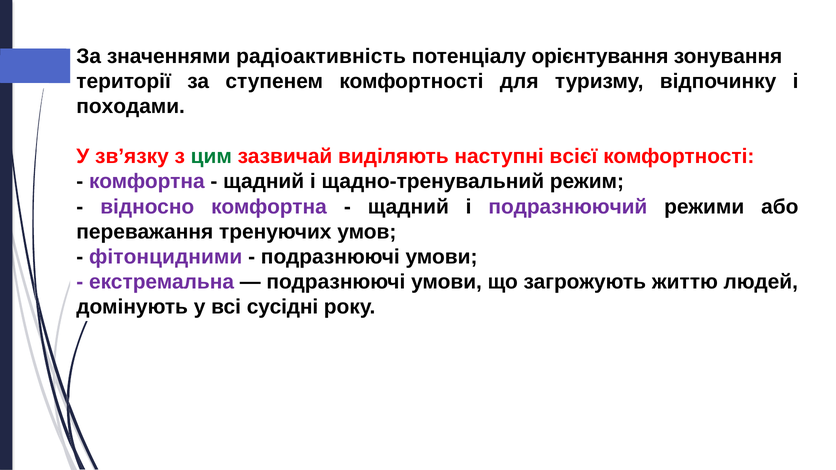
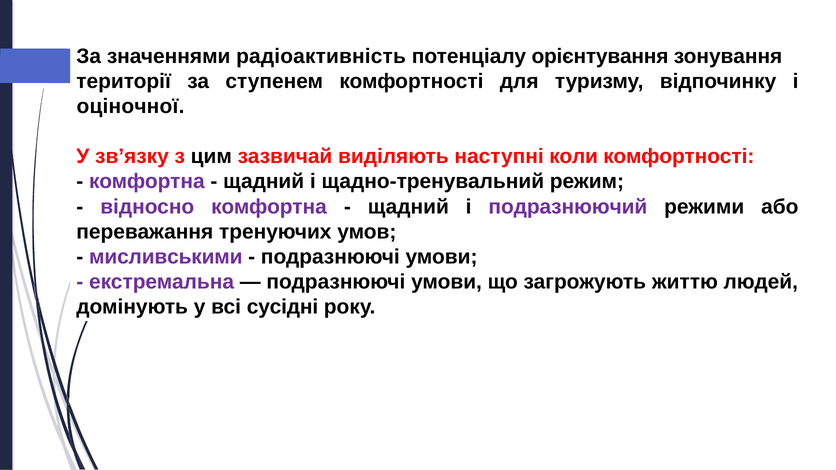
походами: походами -> оціночної
цим colour: green -> black
всієї: всієї -> коли
фітонцидними: фітонцидними -> мисливськими
